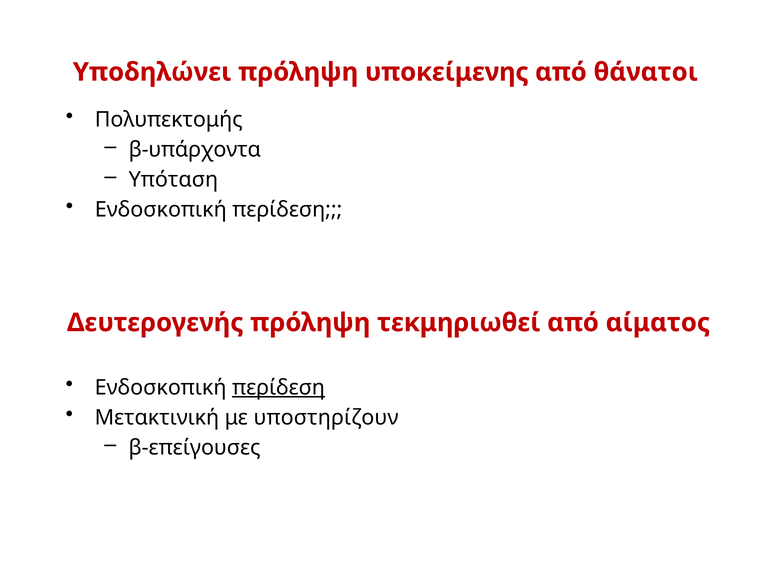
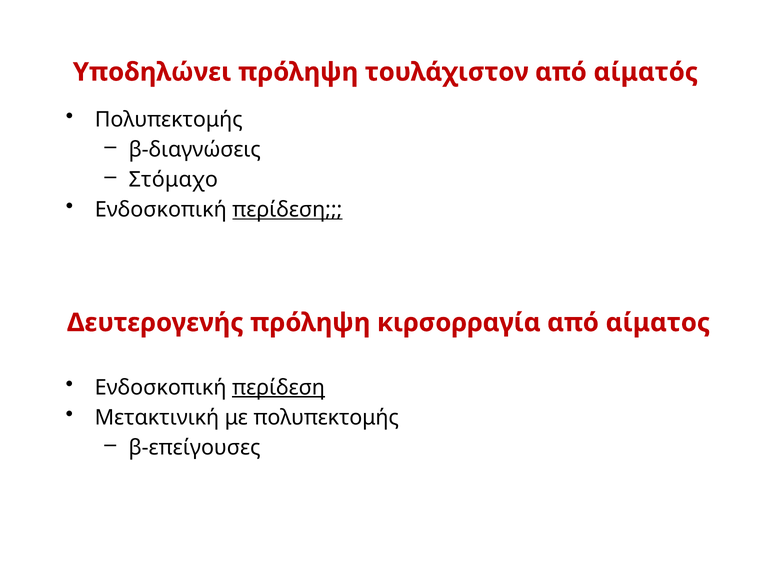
υποκείμενης: υποκείμενης -> τουλάχιστον
θάνατοι: θάνατοι -> αίματός
β-υπάρχοντα: β-υπάρχοντα -> β-διαγνώσεις
Υπόταση: Υπόταση -> Στόμαχο
περίδεση at (287, 210) underline: none -> present
τεκμηριωθεί: τεκμηριωθεί -> κιρσορραγία
με υποστηρίζουν: υποστηρίζουν -> πολυπεκτομής
